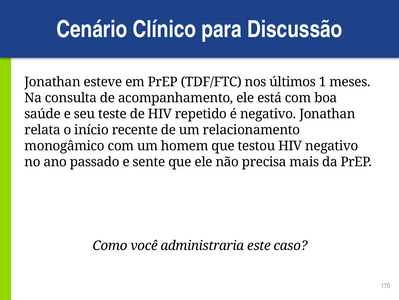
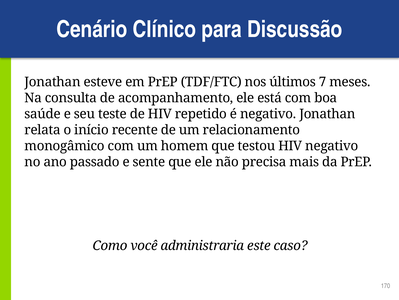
1: 1 -> 7
